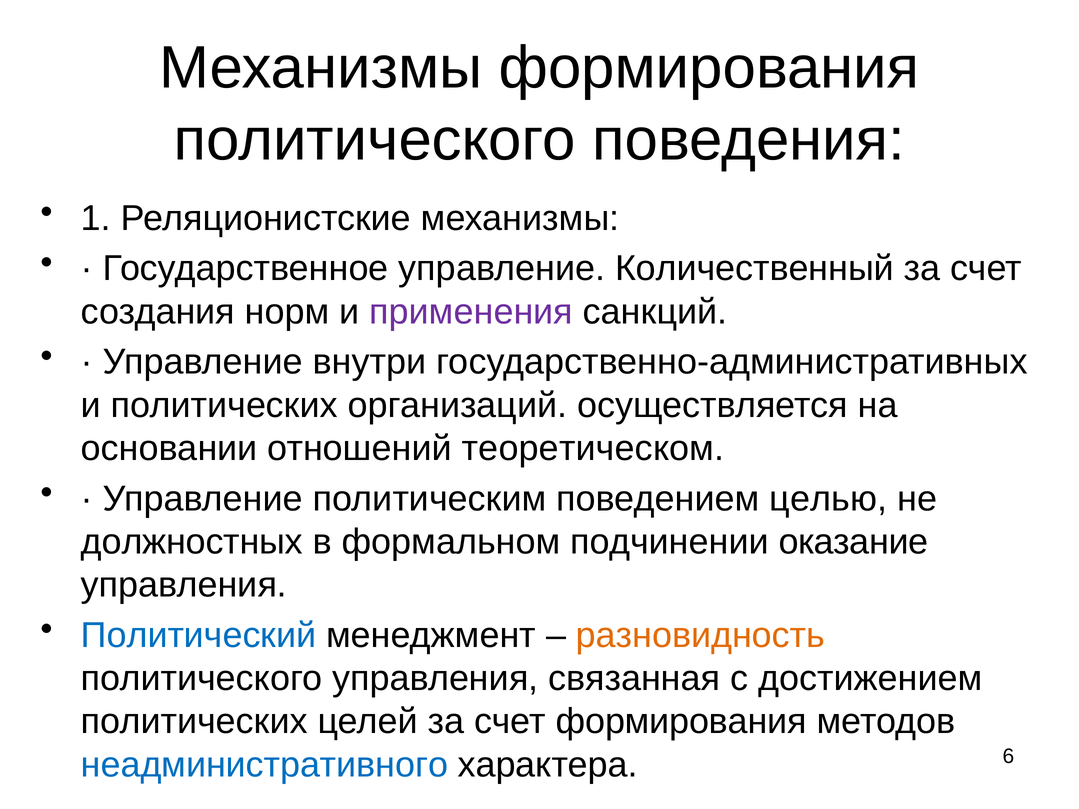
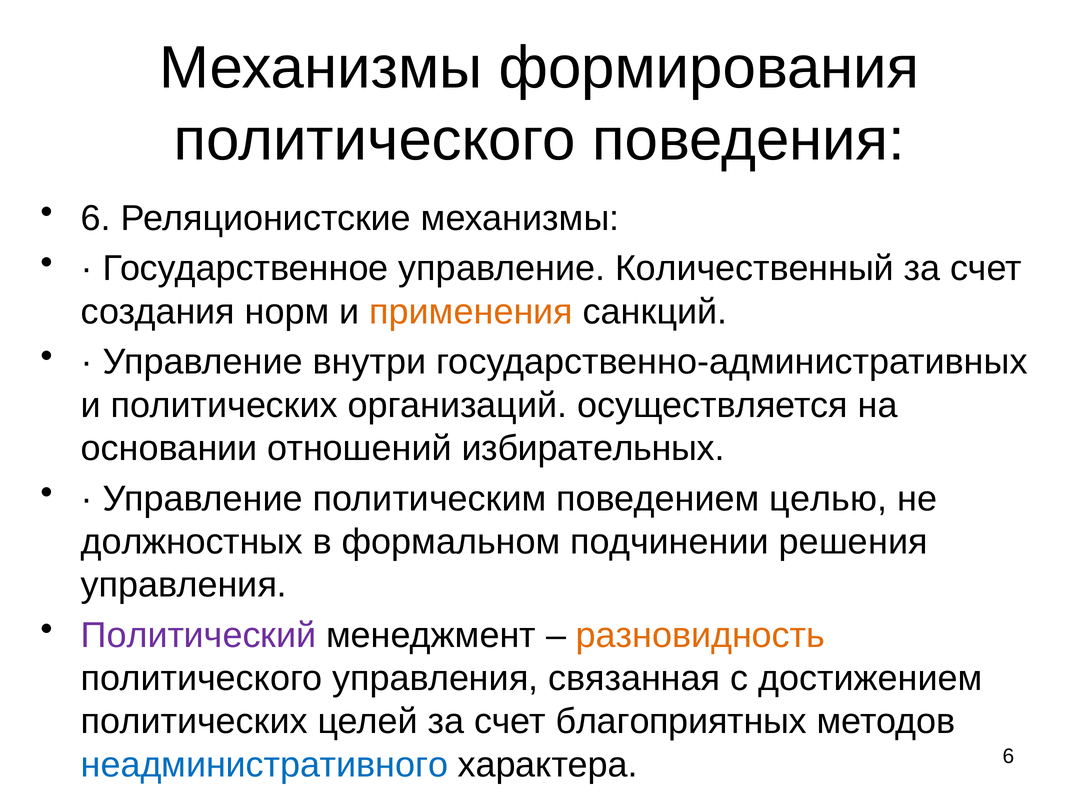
1 at (96, 218): 1 -> 6
применения colour: purple -> orange
теоретическом: теоретическом -> избирательных
оказание: оказание -> решения
Политический colour: blue -> purple
счет формирования: формирования -> благоприятных
